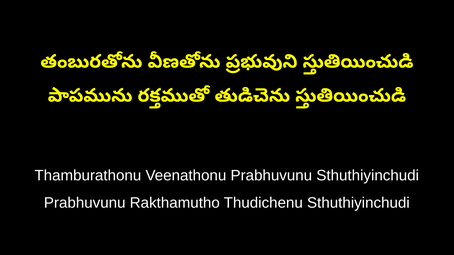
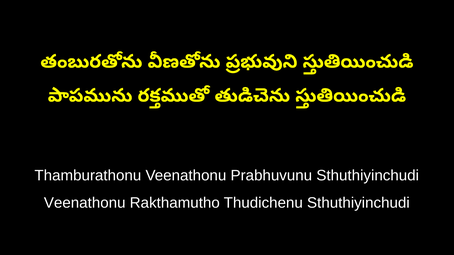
Prabhuvunu at (85, 203): Prabhuvunu -> Veenathonu
